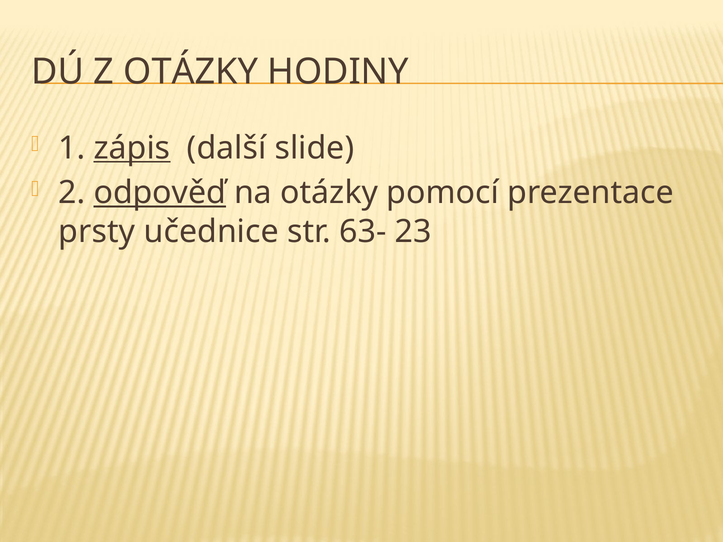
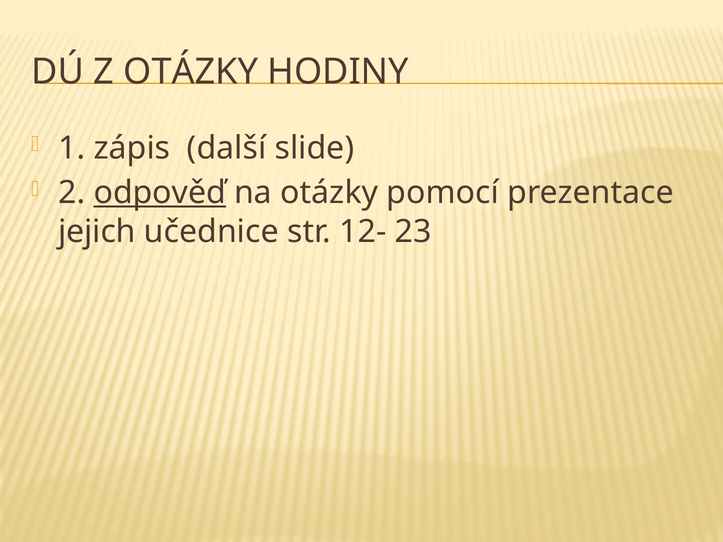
zápis underline: present -> none
prsty: prsty -> jejich
63-: 63- -> 12-
